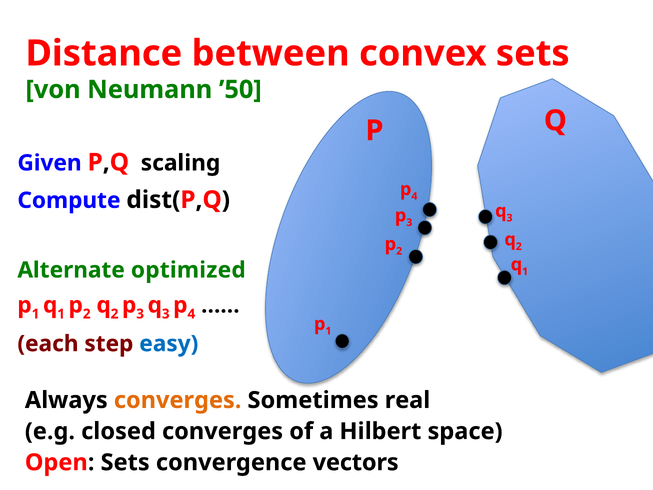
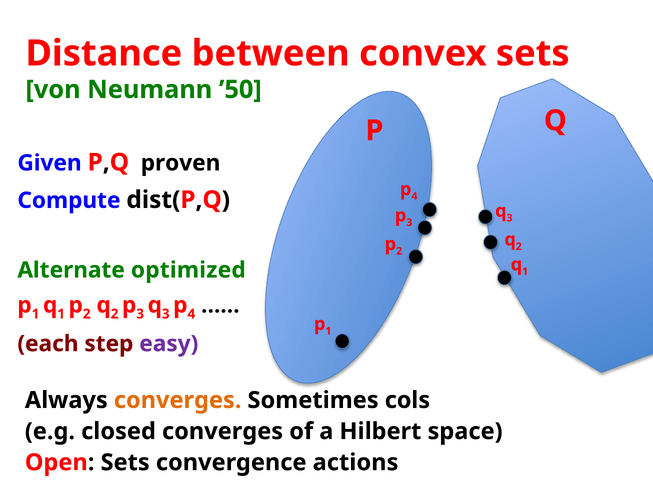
scaling: scaling -> proven
easy colour: blue -> purple
real: real -> cols
vectors: vectors -> actions
